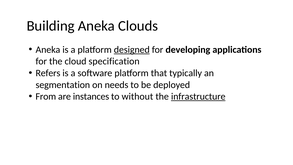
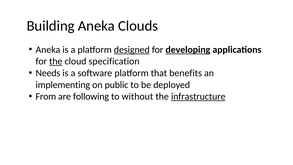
developing underline: none -> present
the at (56, 61) underline: none -> present
Refers: Refers -> Needs
typically: typically -> benefits
segmentation: segmentation -> implementing
needs: needs -> public
instances: instances -> following
